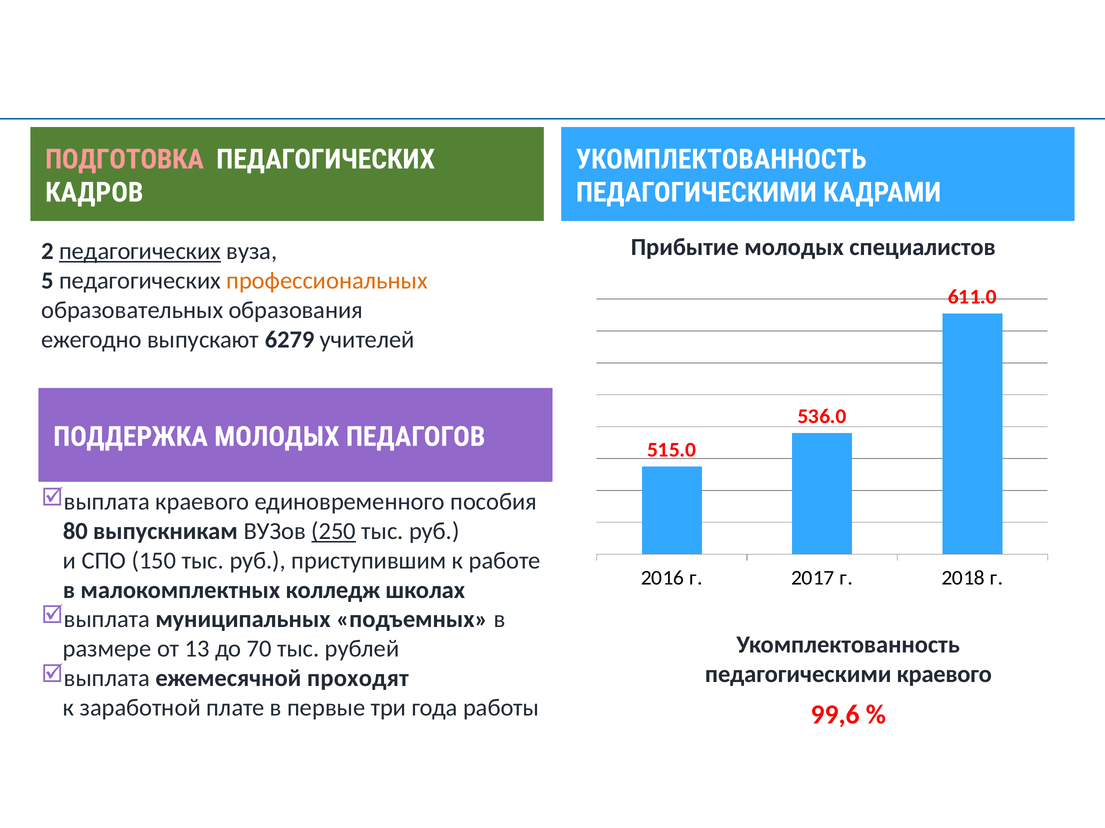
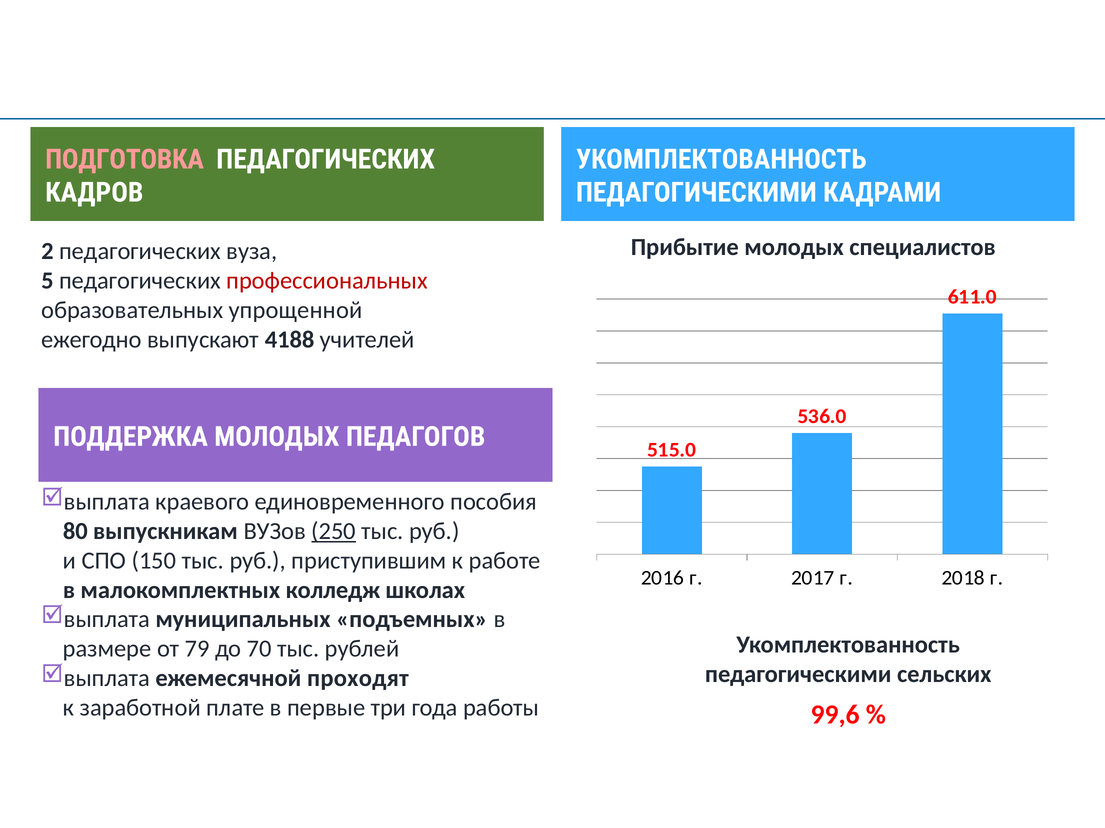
педагогических at (140, 252) underline: present -> none
профессиональных colour: orange -> red
образования: образования -> упрощенной
6279: 6279 -> 4188
13: 13 -> 79
педагогическими краевого: краевого -> сельских
